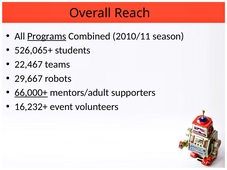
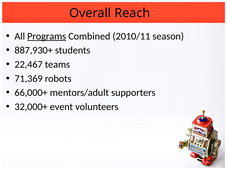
526,065+: 526,065+ -> 887,930+
29,667: 29,667 -> 71,369
66,000+ underline: present -> none
16,232+: 16,232+ -> 32,000+
